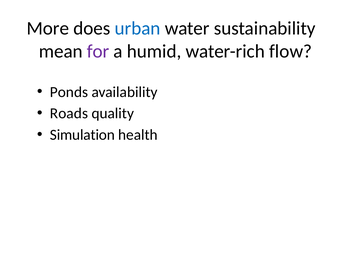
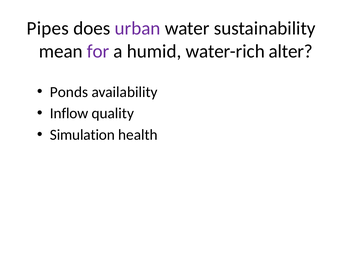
More: More -> Pipes
urban colour: blue -> purple
flow: flow -> alter
Roads: Roads -> Inflow
